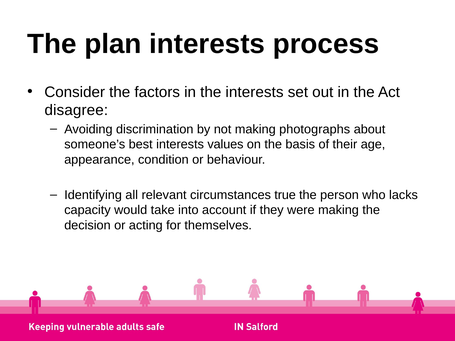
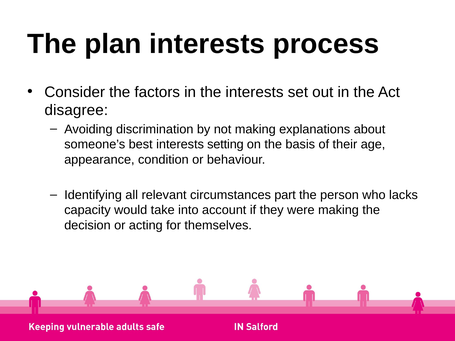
photographs: photographs -> explanations
values: values -> setting
true: true -> part
